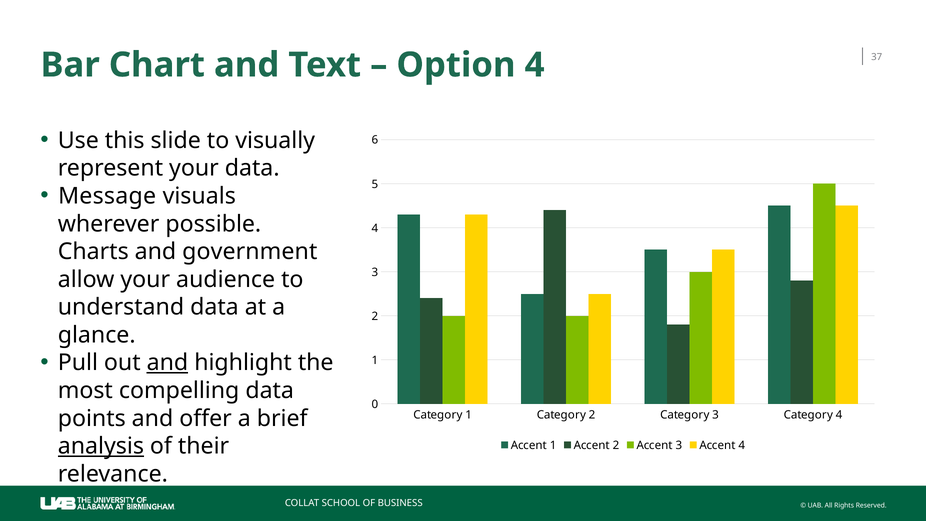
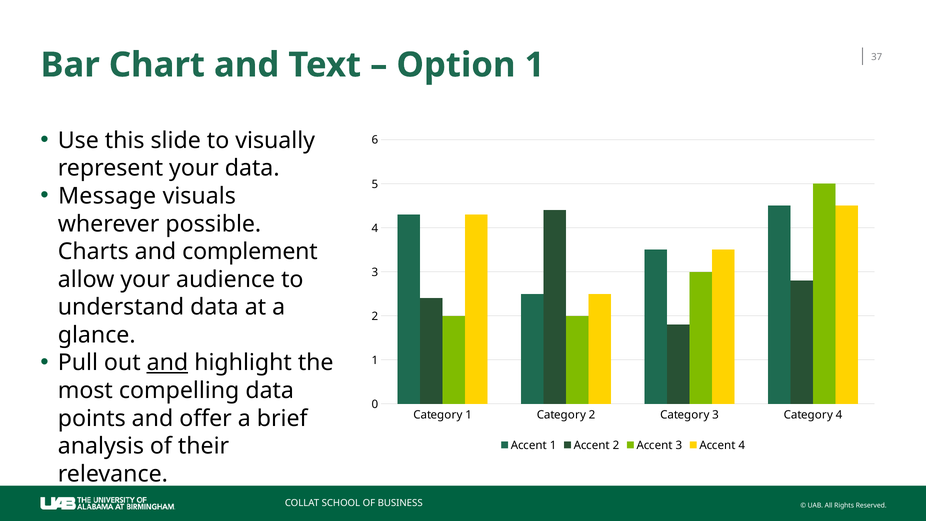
Option 4: 4 -> 1
government: government -> complement
analysis underline: present -> none
